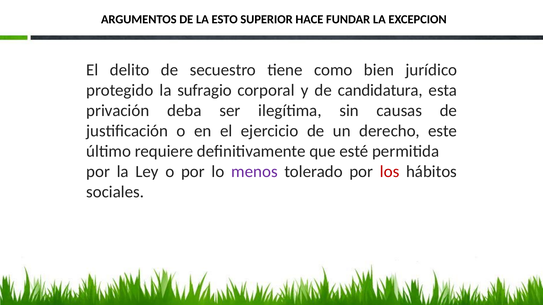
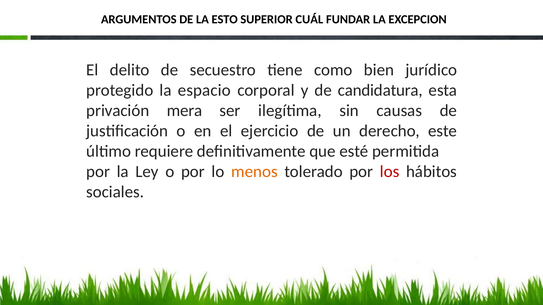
HACE: HACE -> CUÁL
sufragio: sufragio -> espacio
deba: deba -> mera
menos colour: purple -> orange
